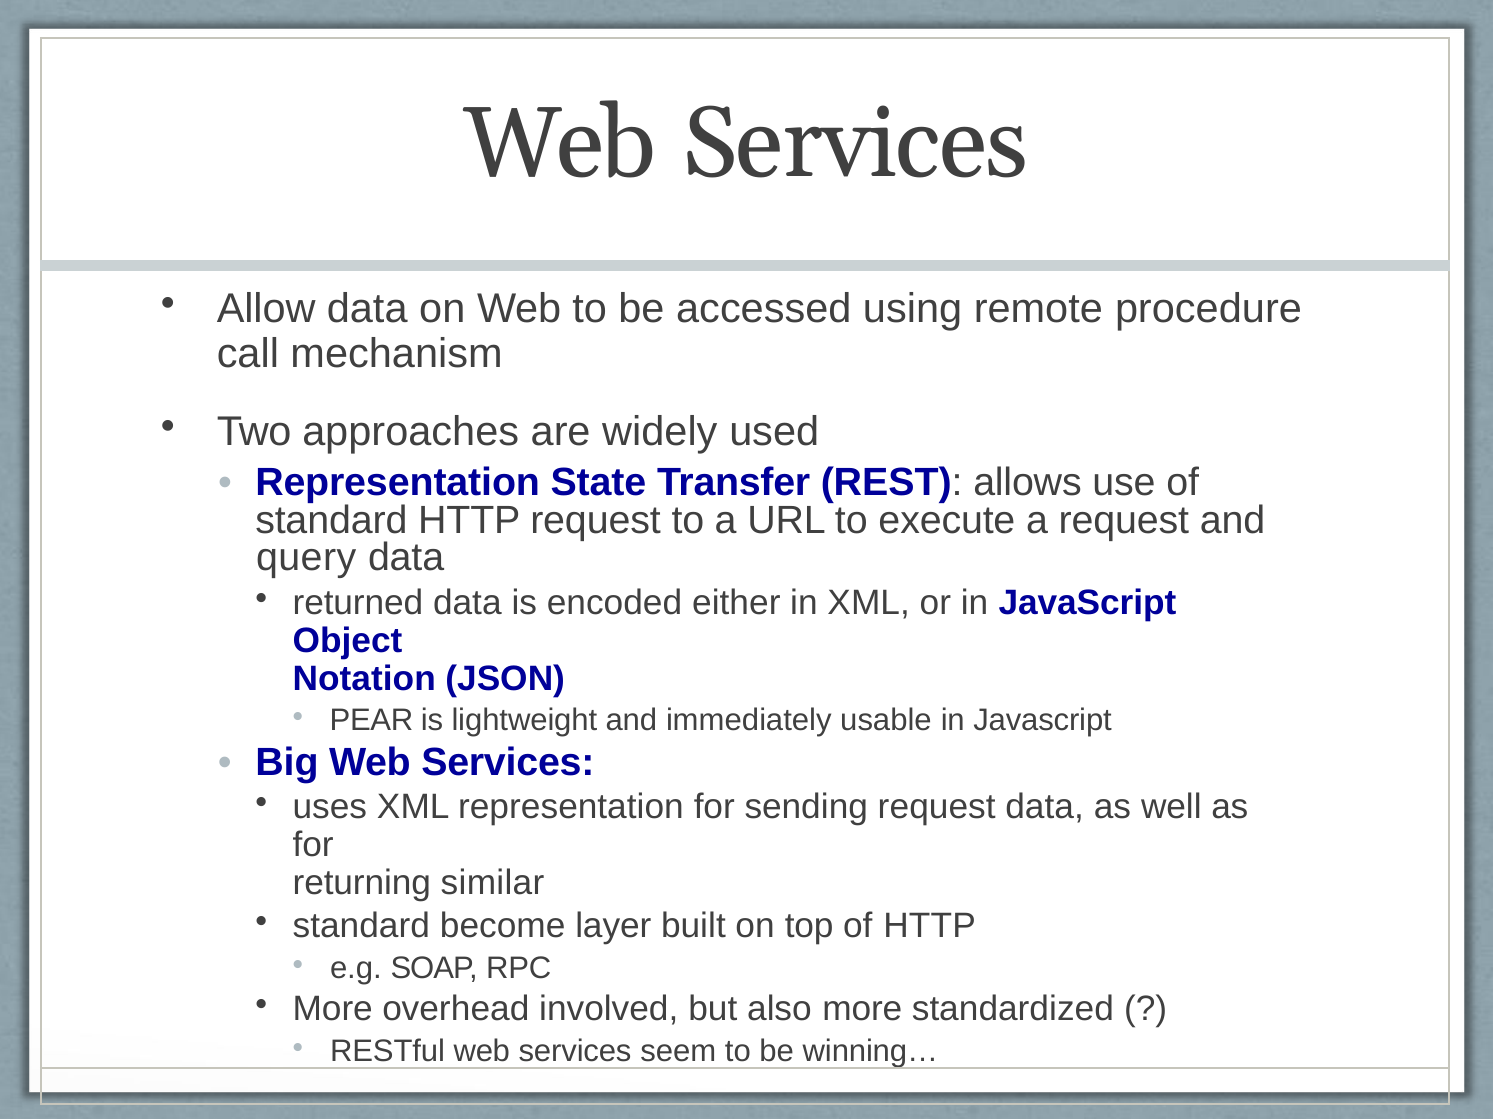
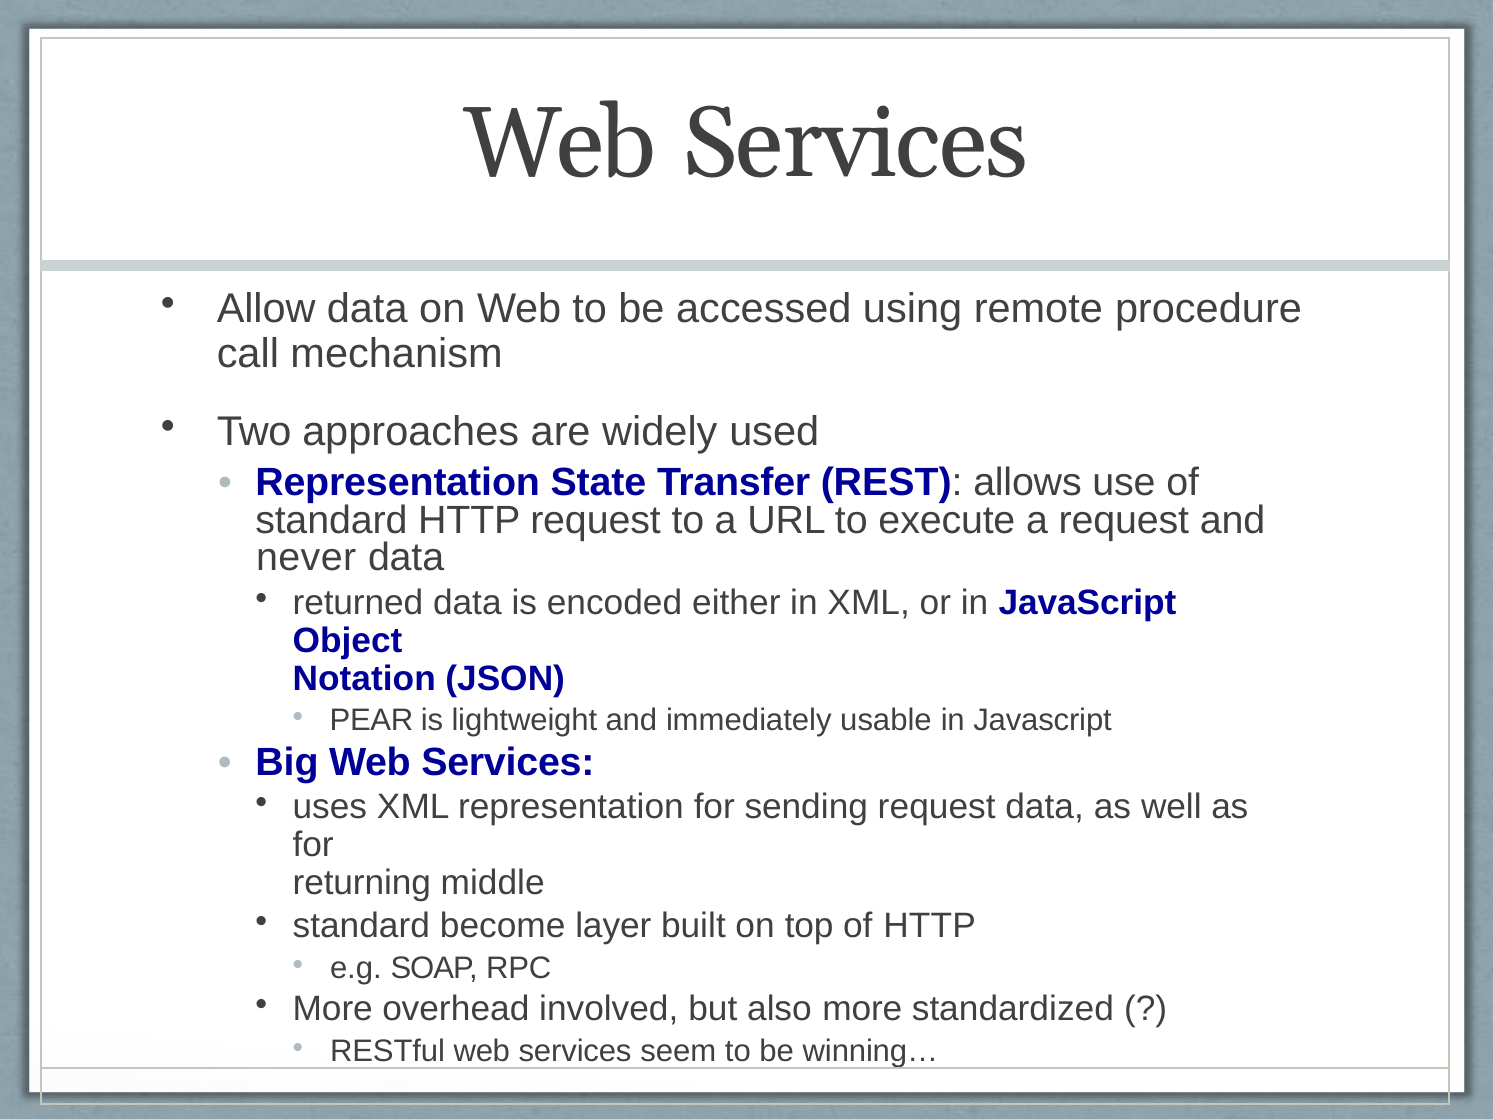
query: query -> never
similar: similar -> middle
